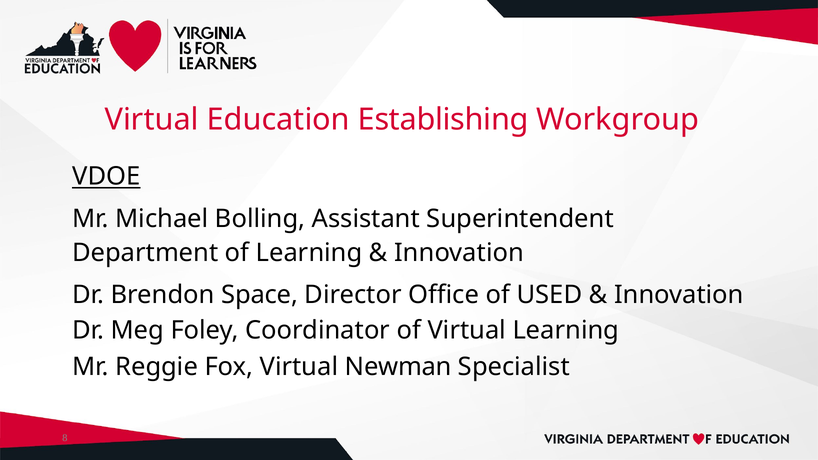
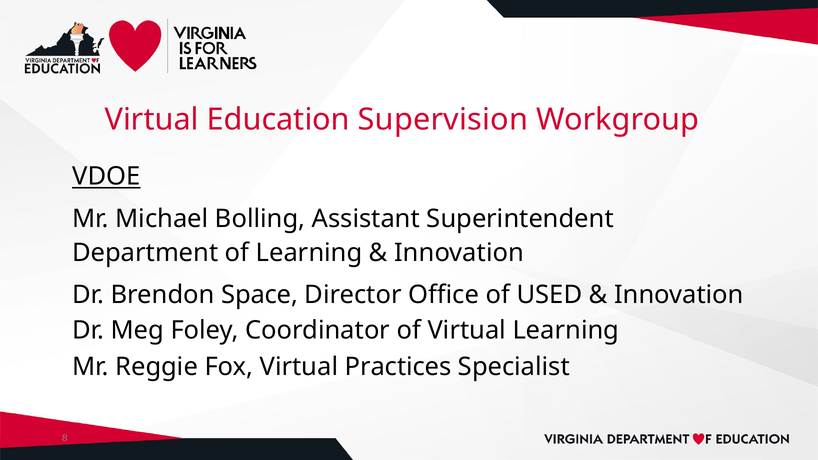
Establishing: Establishing -> Supervision
Newman: Newman -> Practices
